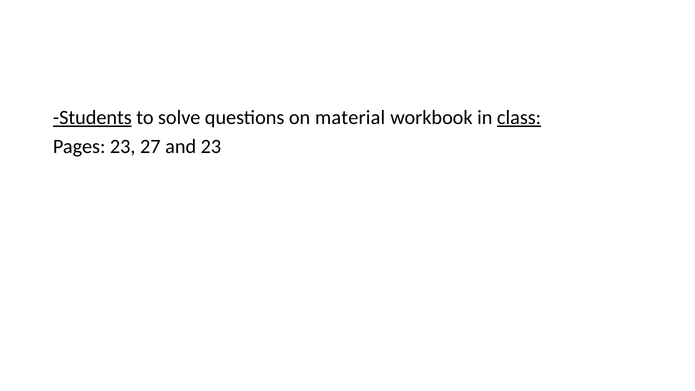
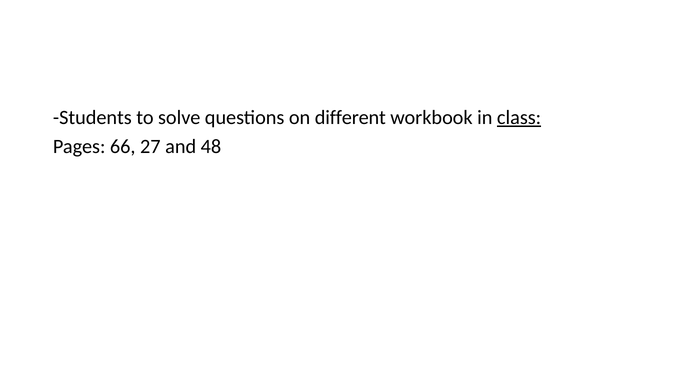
Students underline: present -> none
material: material -> different
Pages 23: 23 -> 66
and 23: 23 -> 48
